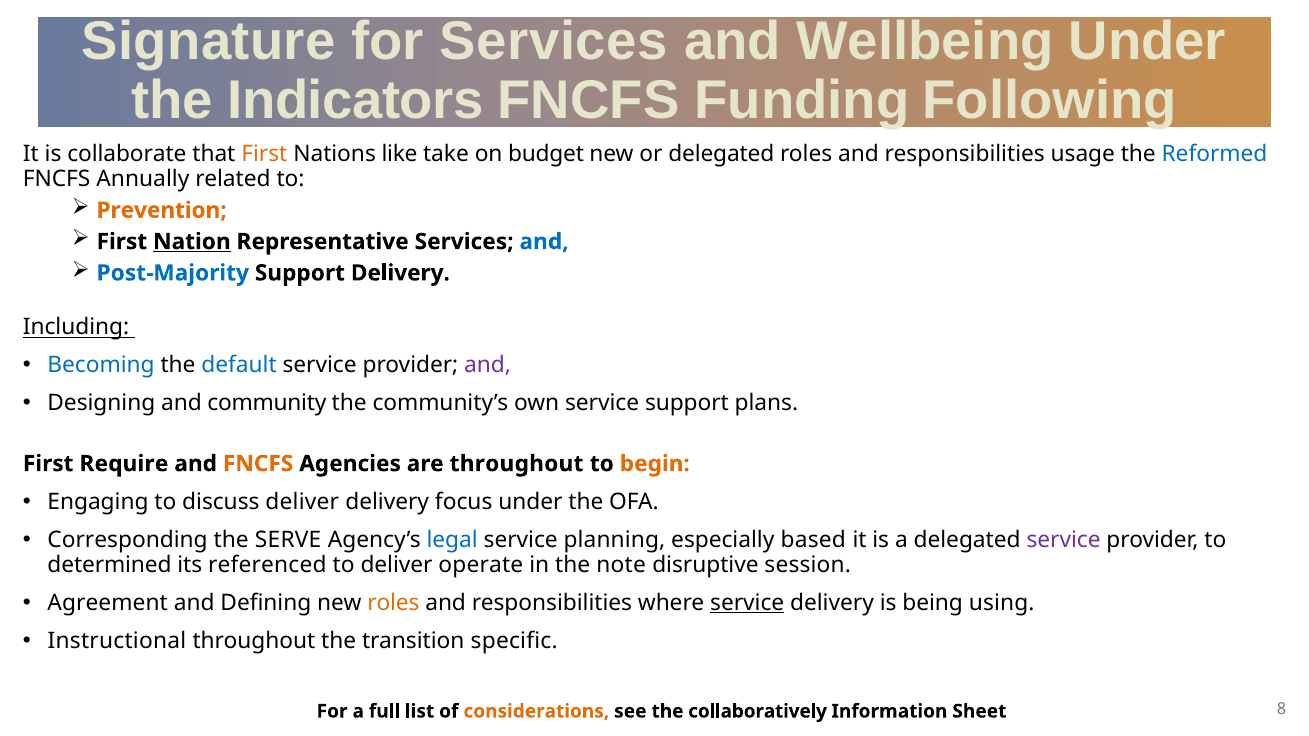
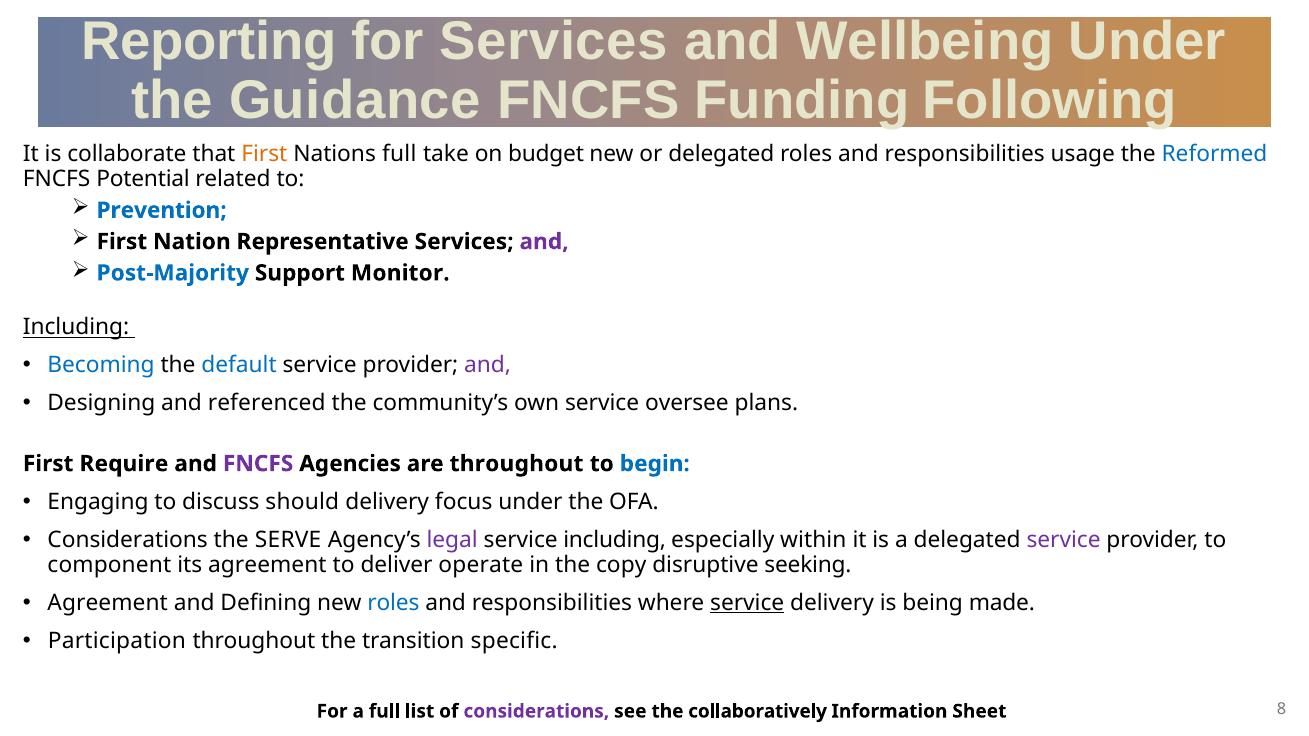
Signature: Signature -> Reporting
Indicators: Indicators -> Guidance
Nations like: like -> full
Annually: Annually -> Potential
Prevention colour: orange -> blue
Nation underline: present -> none
and at (544, 242) colour: blue -> purple
Support Delivery: Delivery -> Monitor
community: community -> referenced
service support: support -> oversee
FNCFS at (258, 464) colour: orange -> purple
begin colour: orange -> blue
discuss deliver: deliver -> should
Corresponding at (128, 540): Corresponding -> Considerations
legal colour: blue -> purple
service planning: planning -> including
based: based -> within
determined: determined -> component
its referenced: referenced -> agreement
note: note -> copy
session: session -> seeking
roles at (393, 603) colour: orange -> blue
using: using -> made
Instructional: Instructional -> Participation
considerations at (536, 712) colour: orange -> purple
